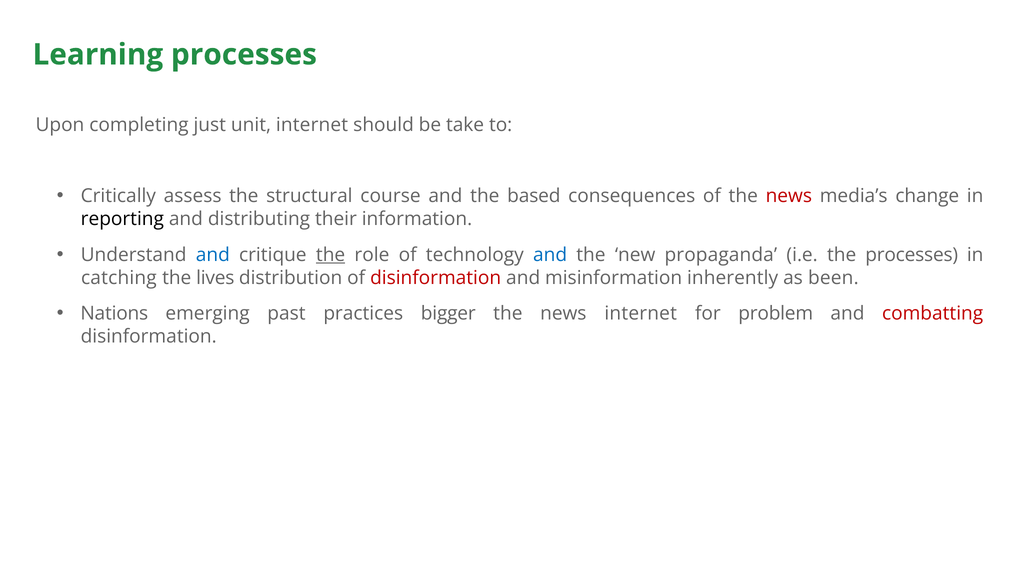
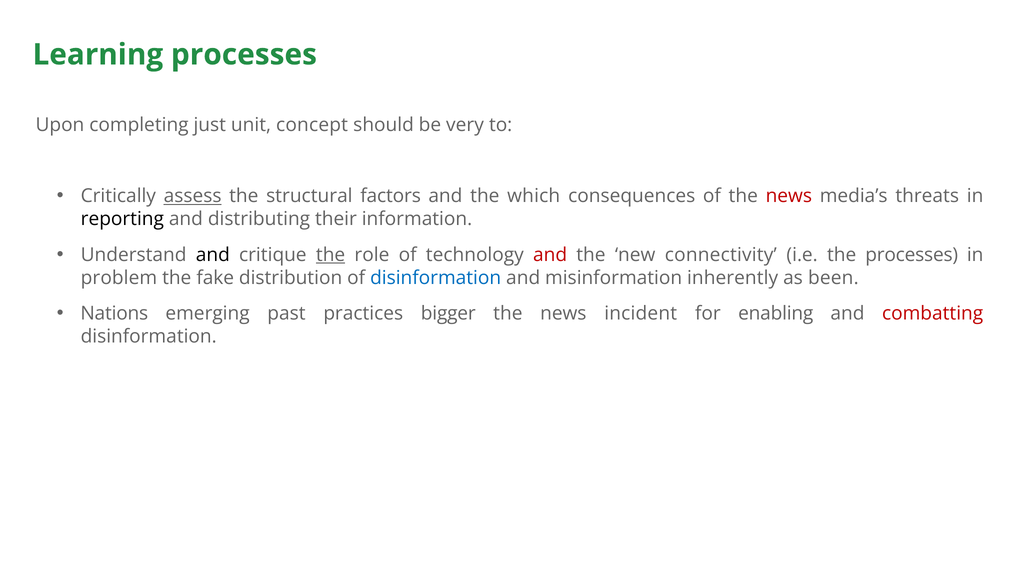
unit internet: internet -> concept
take: take -> very
assess underline: none -> present
course: course -> factors
based: based -> which
change: change -> threats
and at (213, 255) colour: blue -> black
and at (550, 255) colour: blue -> red
propaganda: propaganda -> connectivity
catching: catching -> problem
lives: lives -> fake
disinformation at (436, 278) colour: red -> blue
news internet: internet -> incident
problem: problem -> enabling
